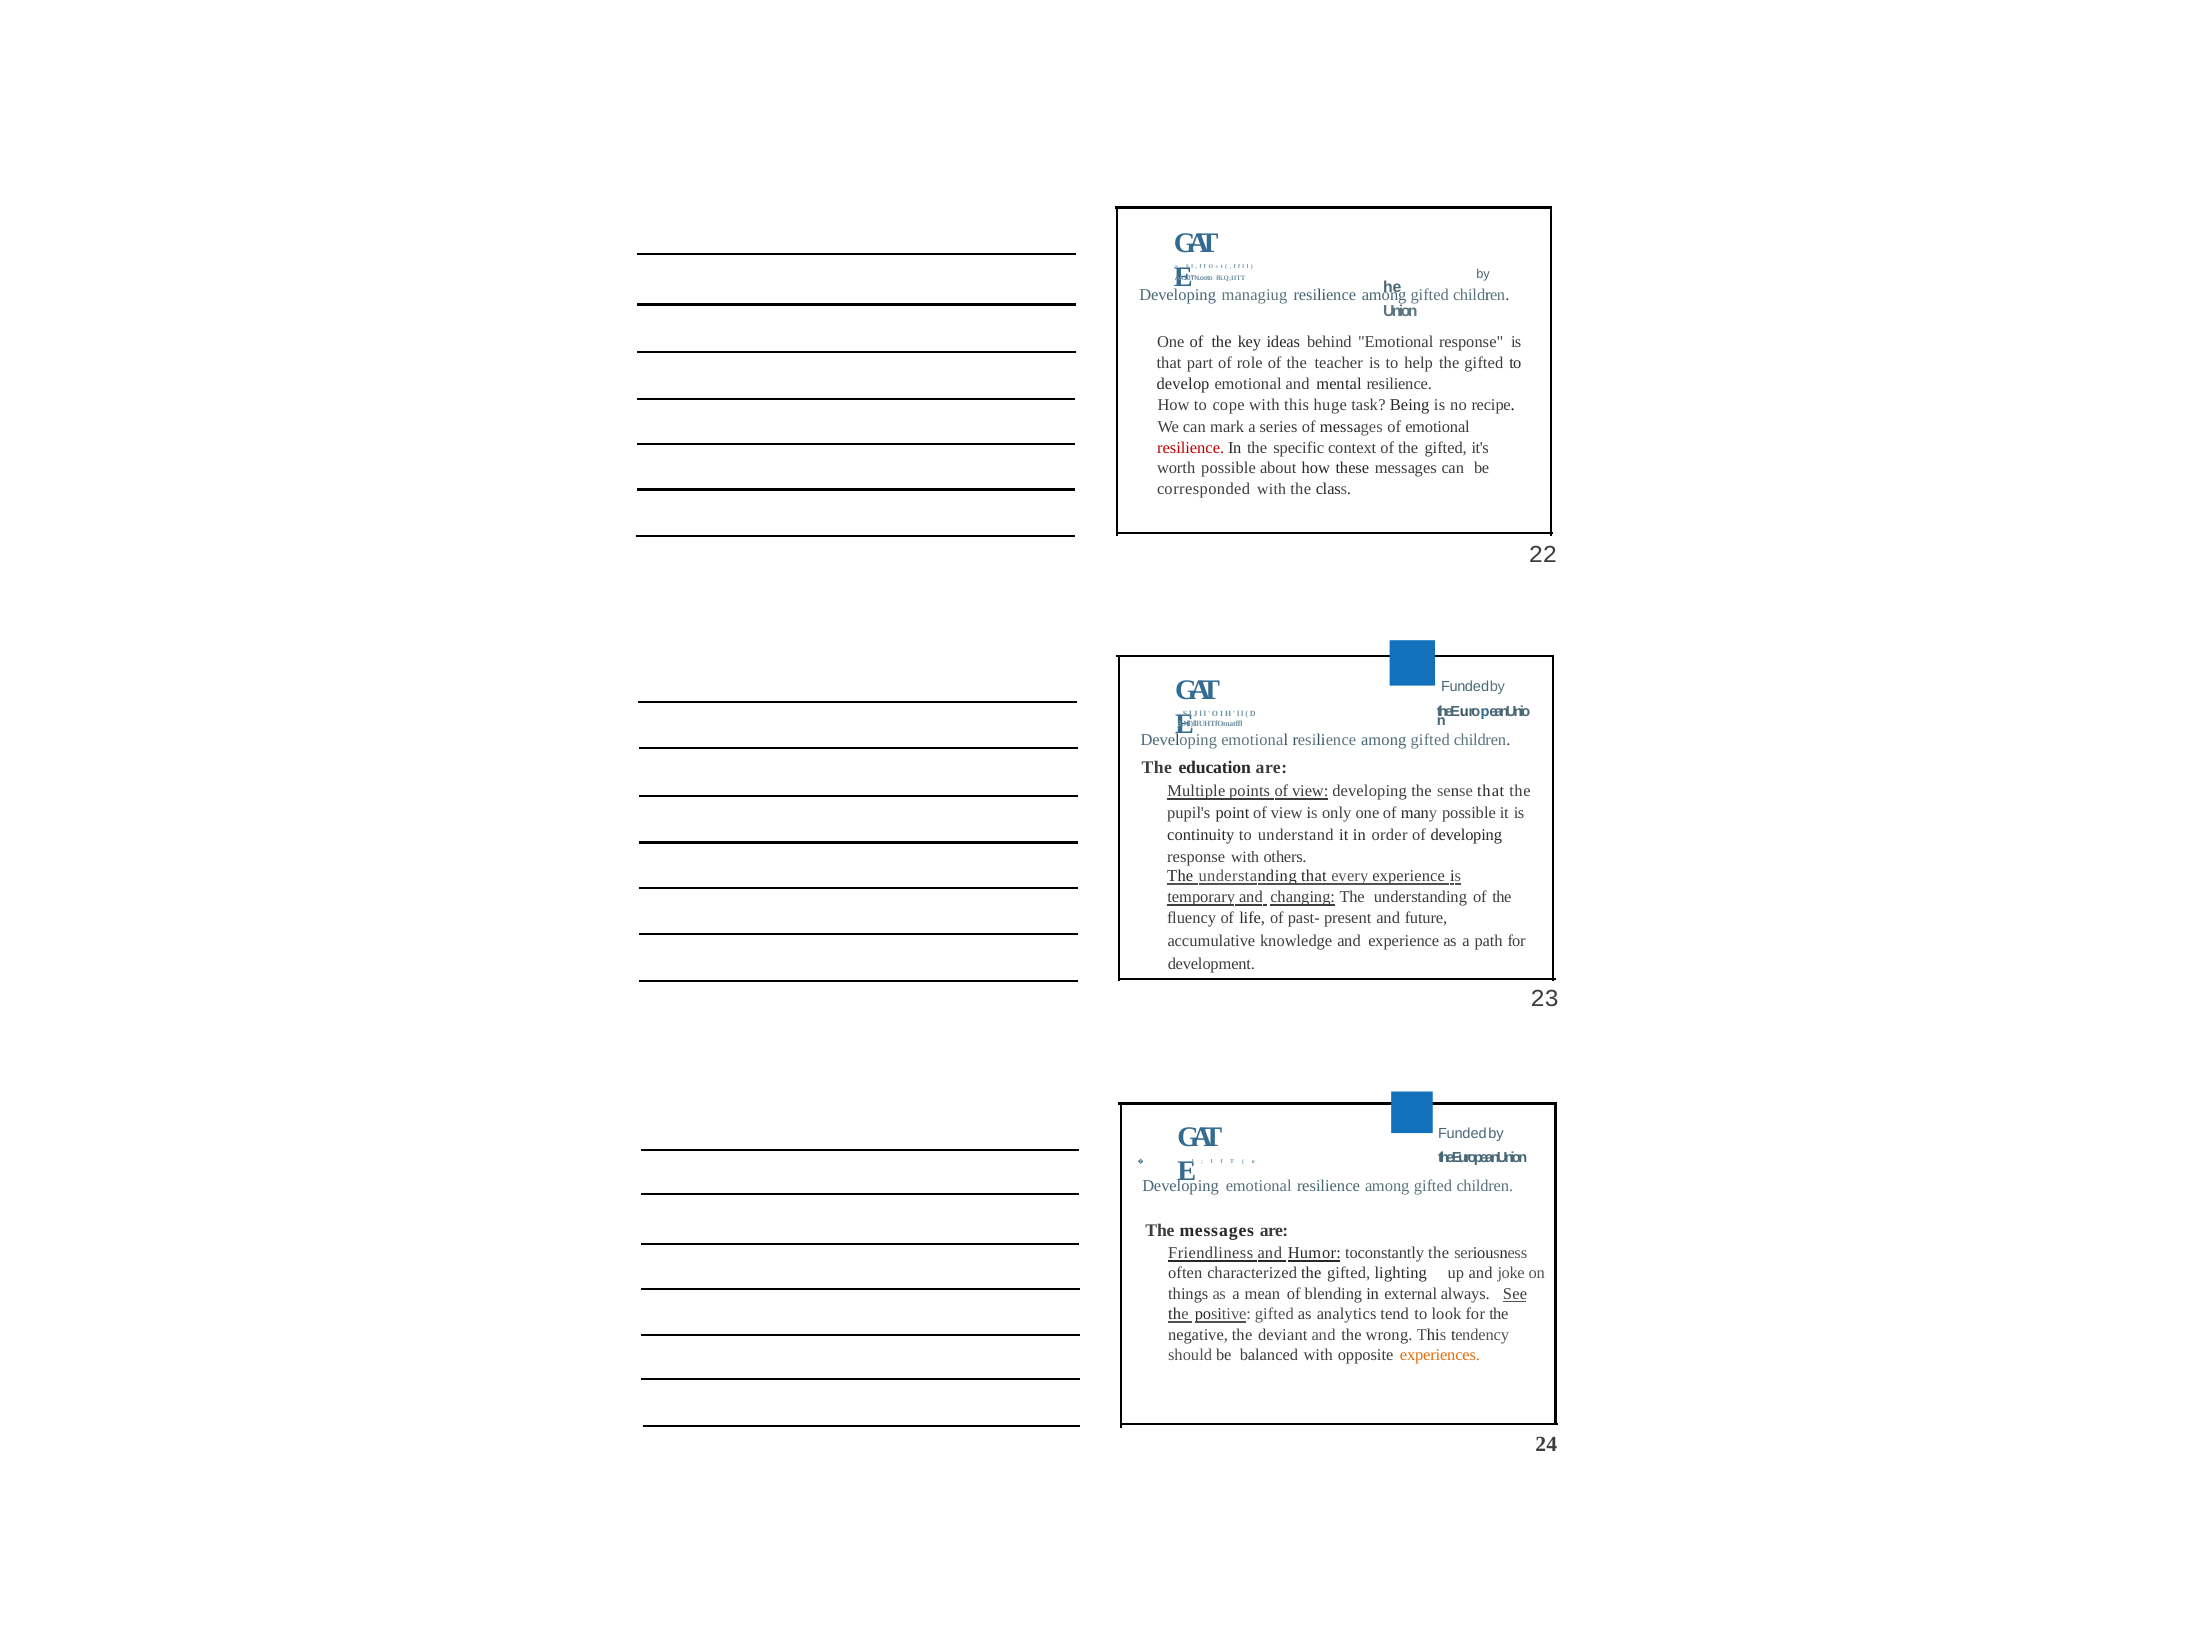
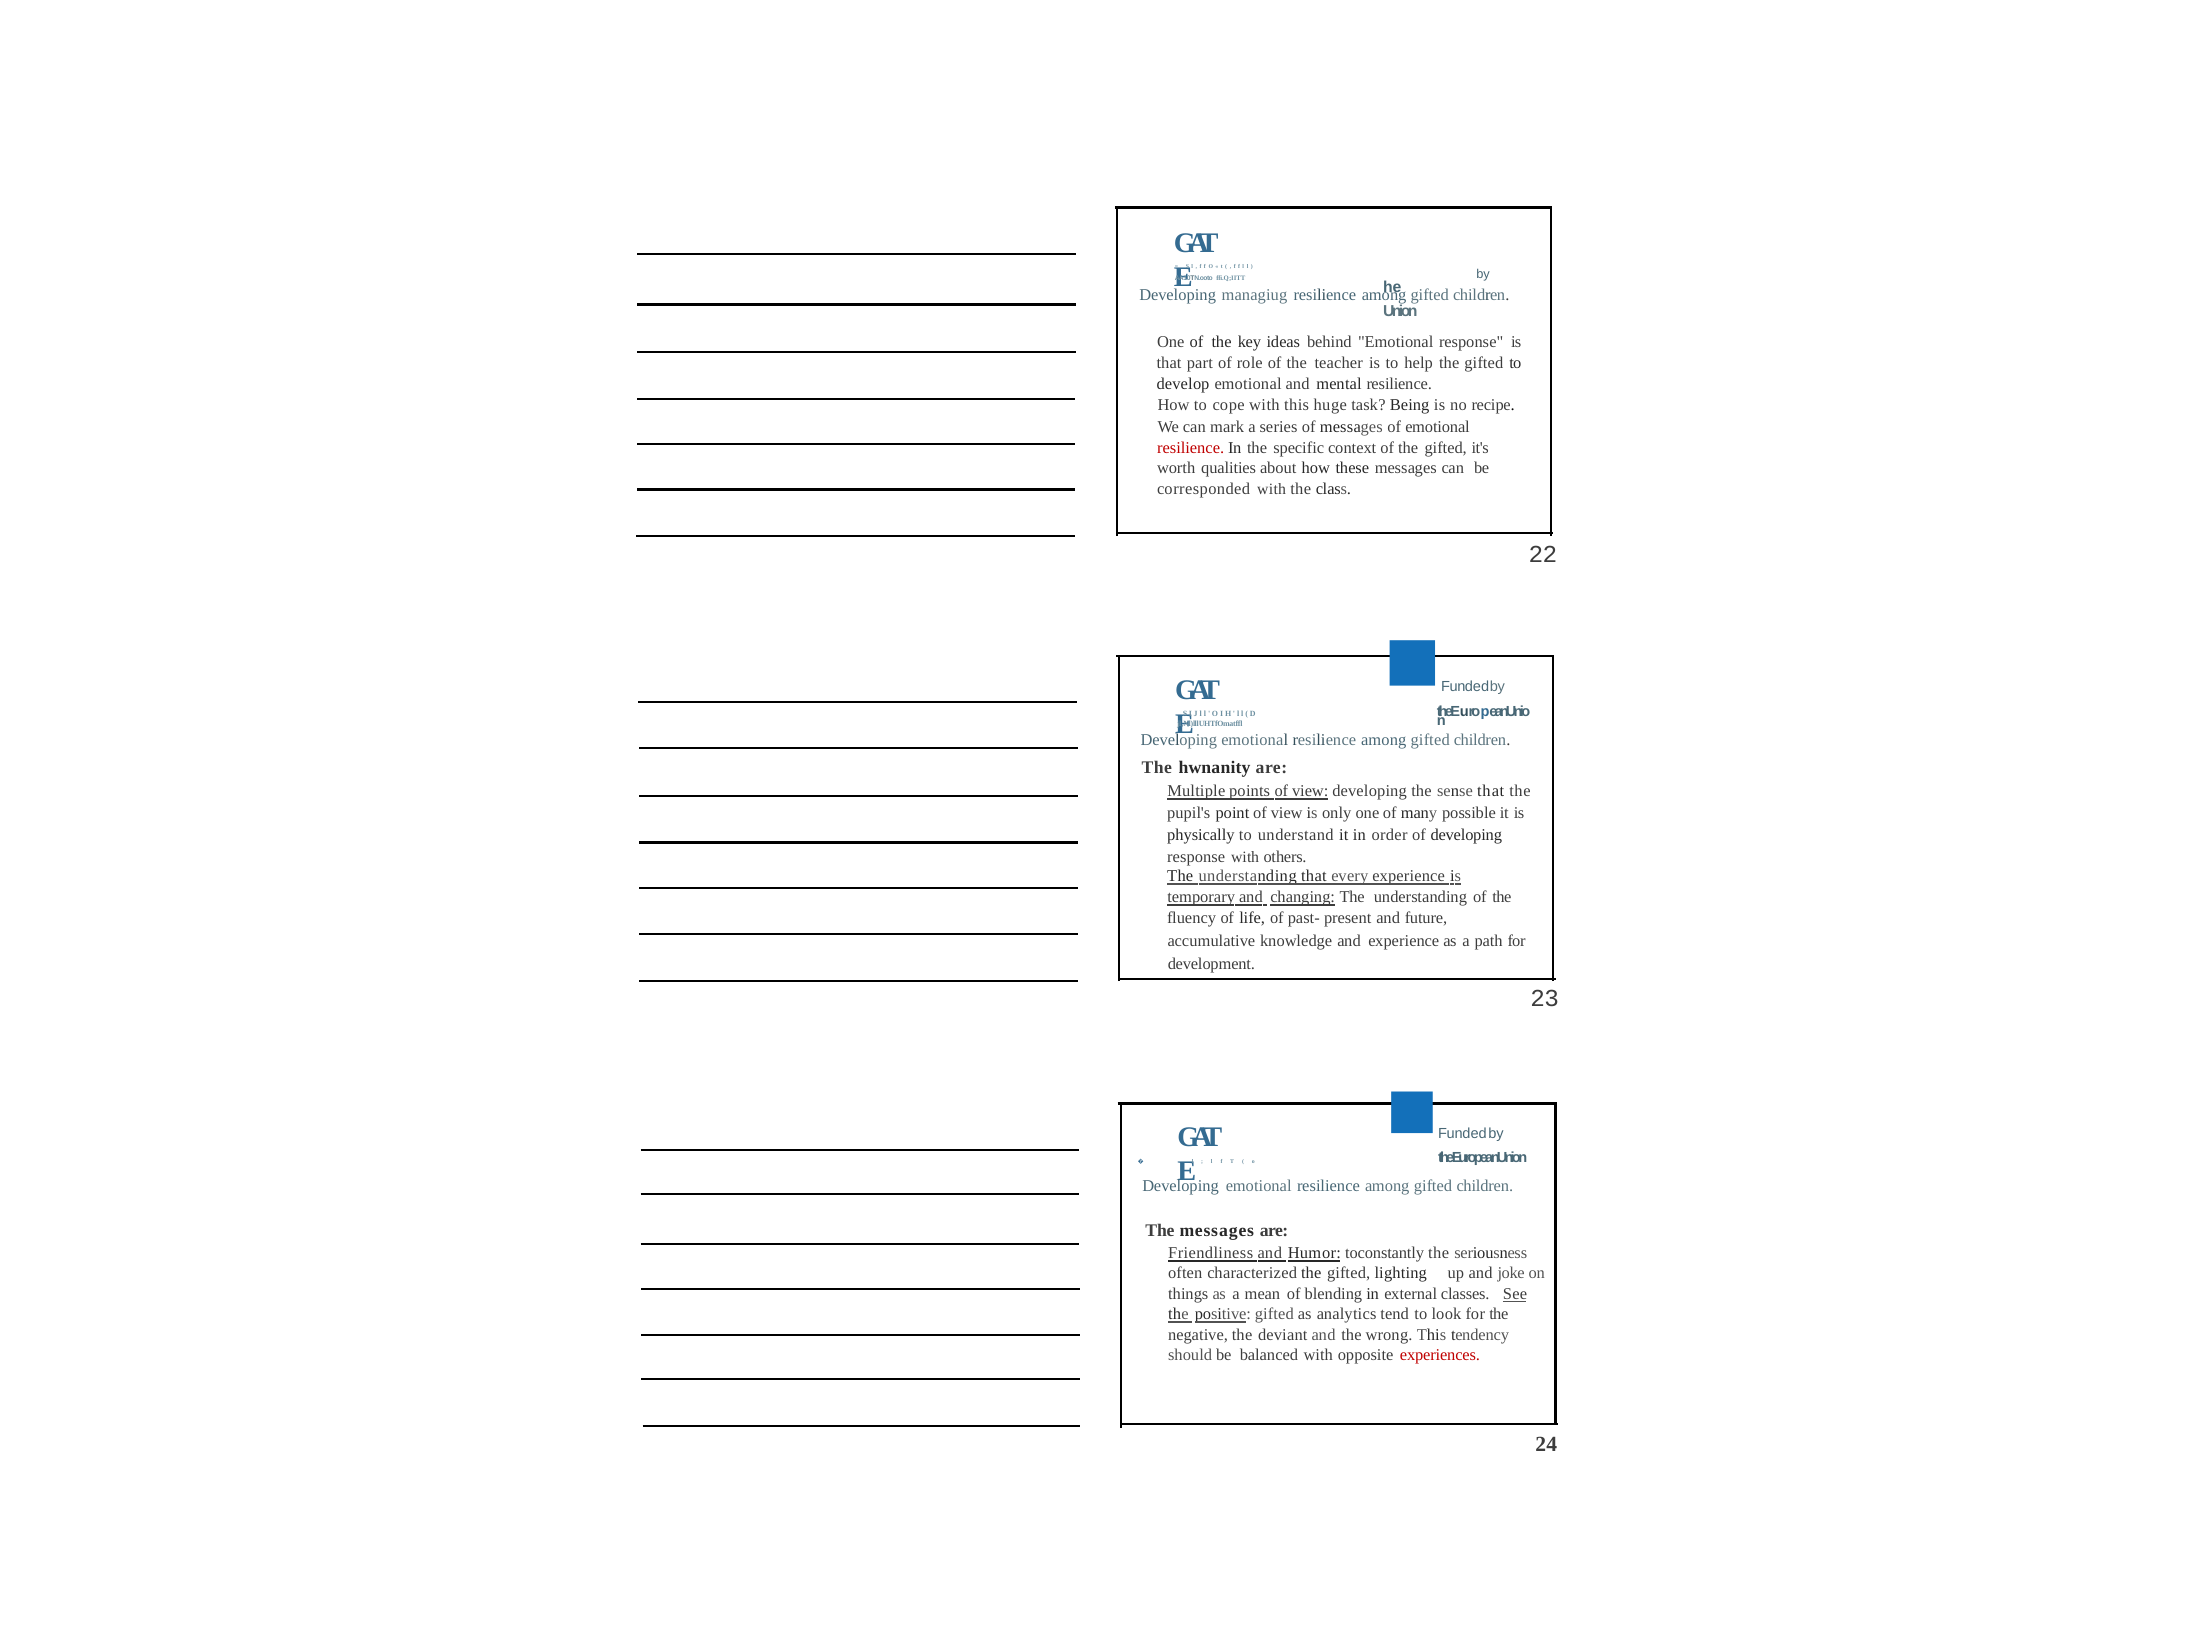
worth possible: possible -> qualities
education: education -> hwnanity
continuity: continuity -> physically
always: always -> classes
experiences colour: orange -> red
